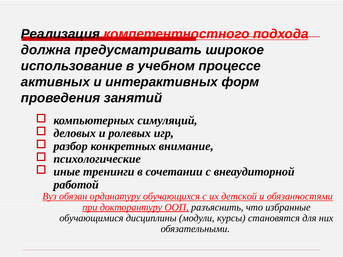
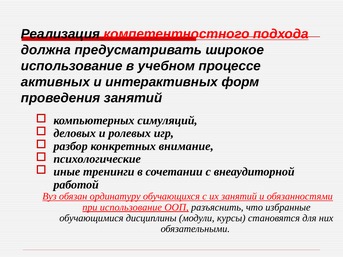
их детской: детской -> занятий
при докторантуру: докторантуру -> использование
